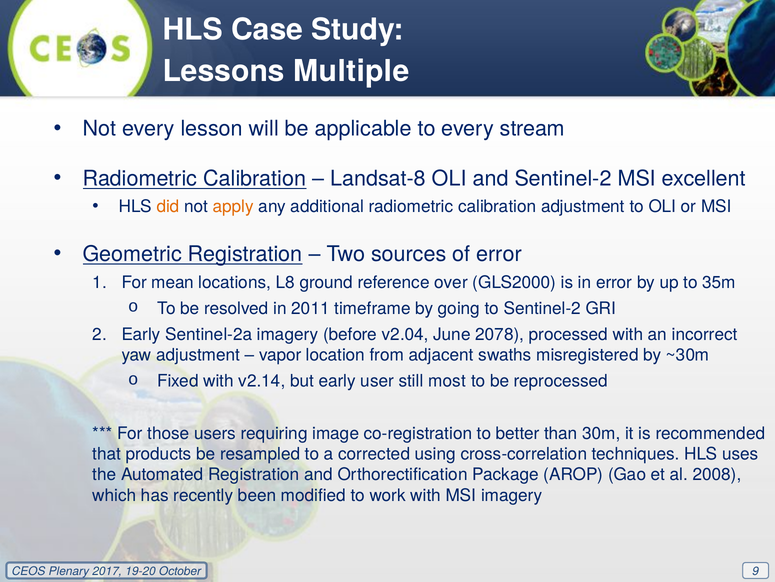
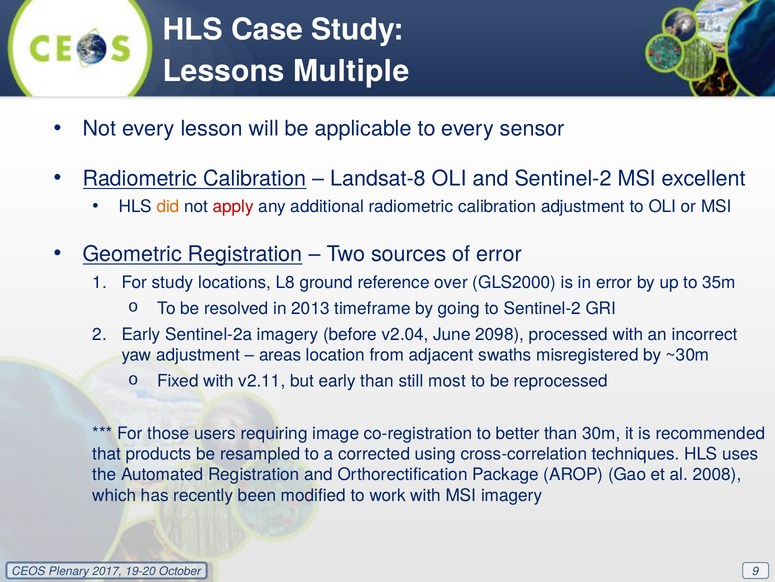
stream: stream -> sensor
apply colour: orange -> red
For mean: mean -> study
2011: 2011 -> 2013
2078: 2078 -> 2098
vapor: vapor -> areas
v2.14: v2.14 -> v2.11
early user: user -> than
